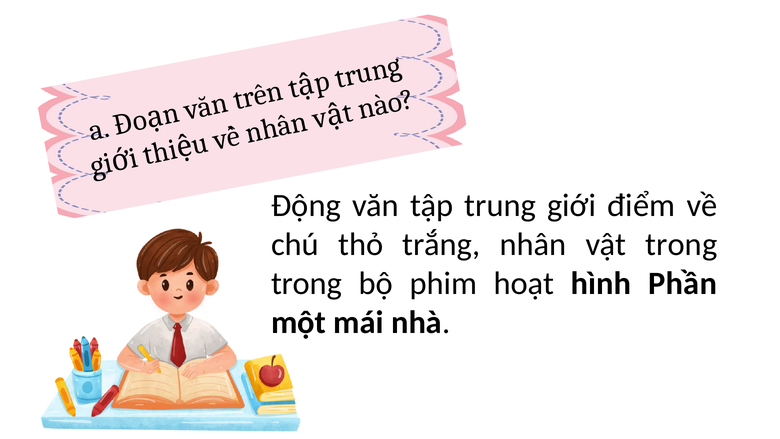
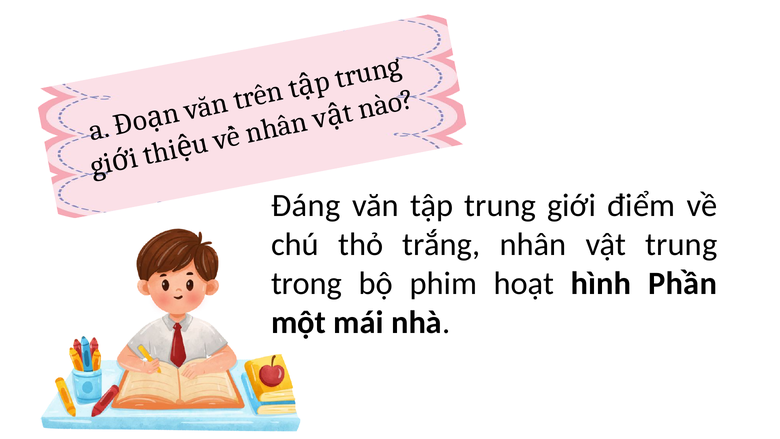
Động: Động -> Đáng
vật trong: trong -> trung
